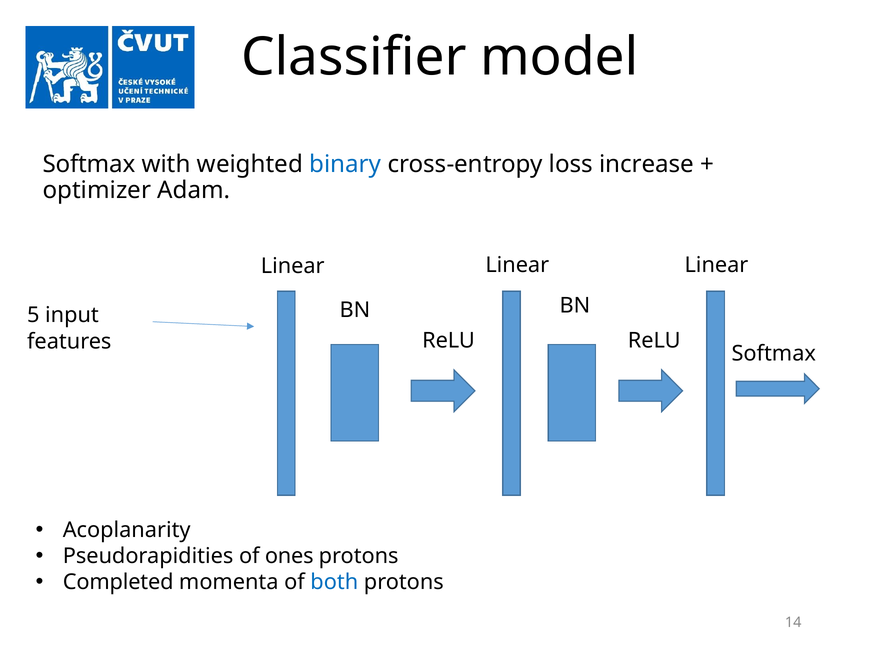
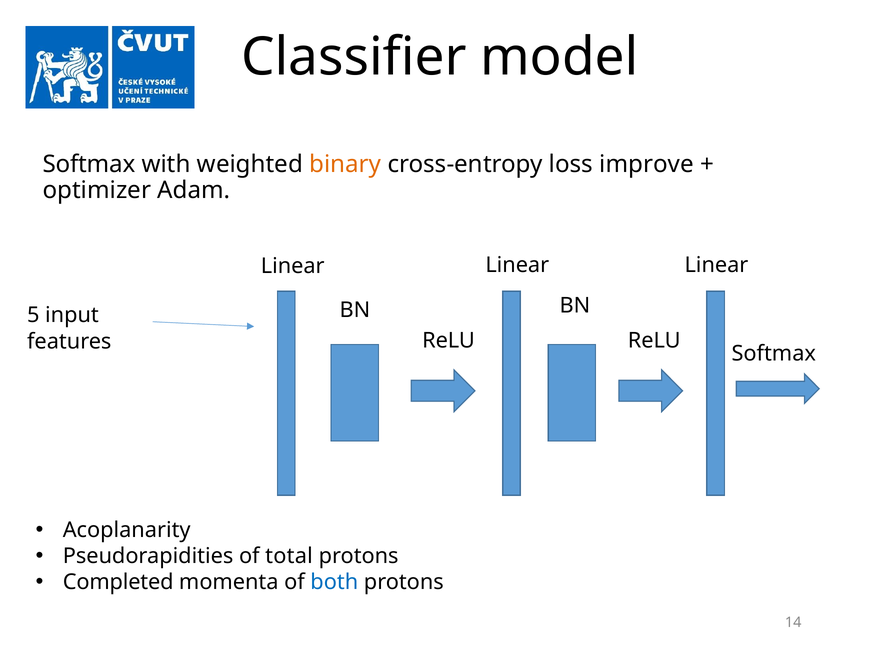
binary colour: blue -> orange
increase: increase -> improve
ones: ones -> total
